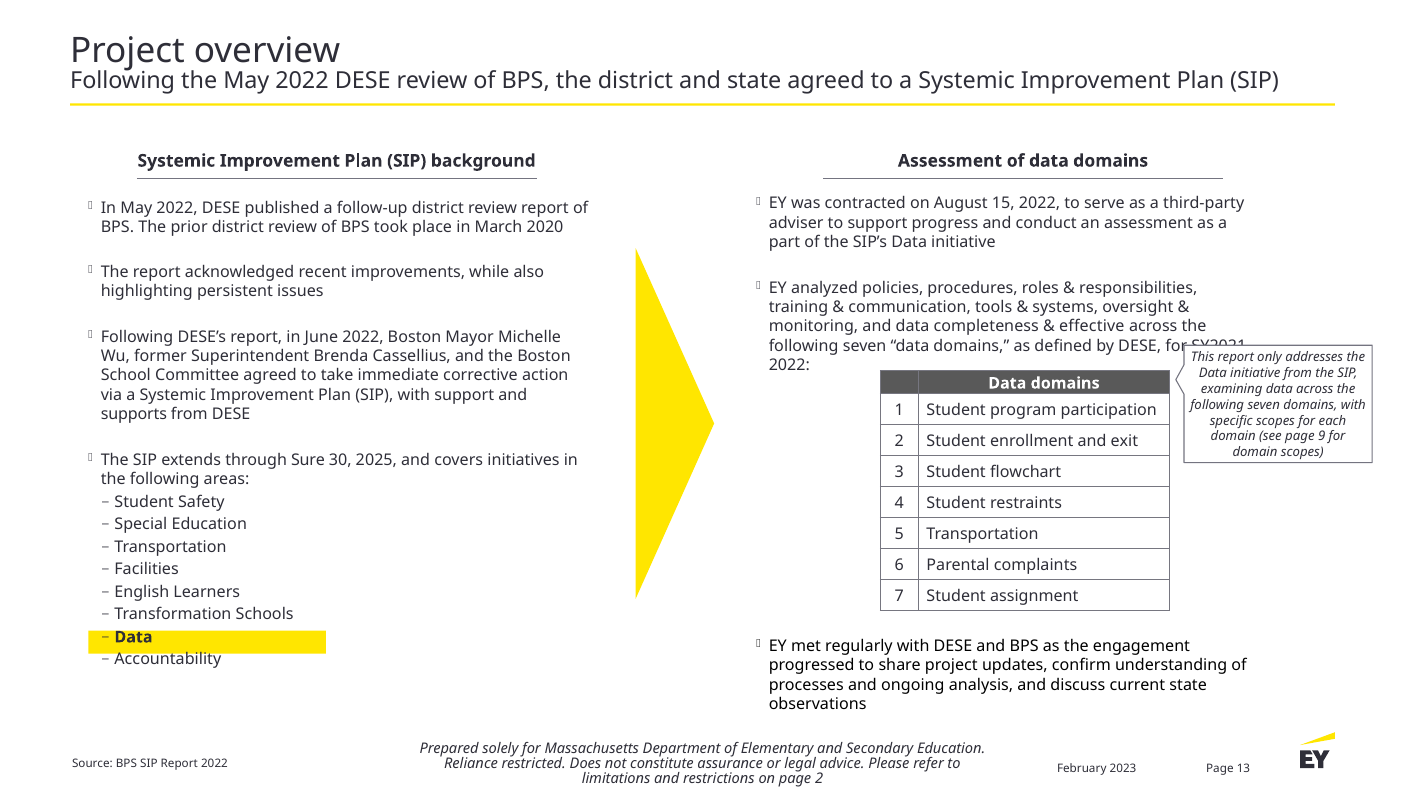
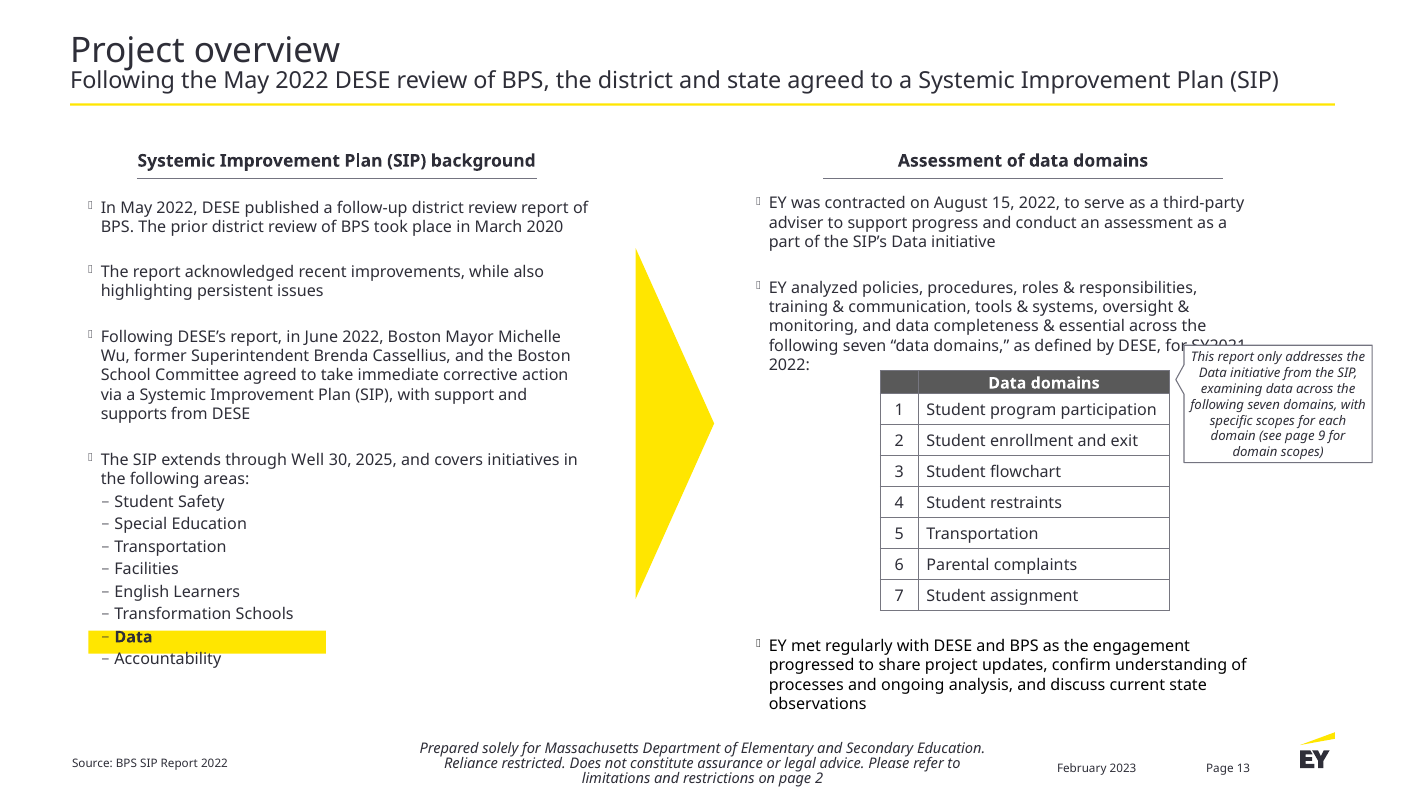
effective: effective -> essential
Sure: Sure -> Well
